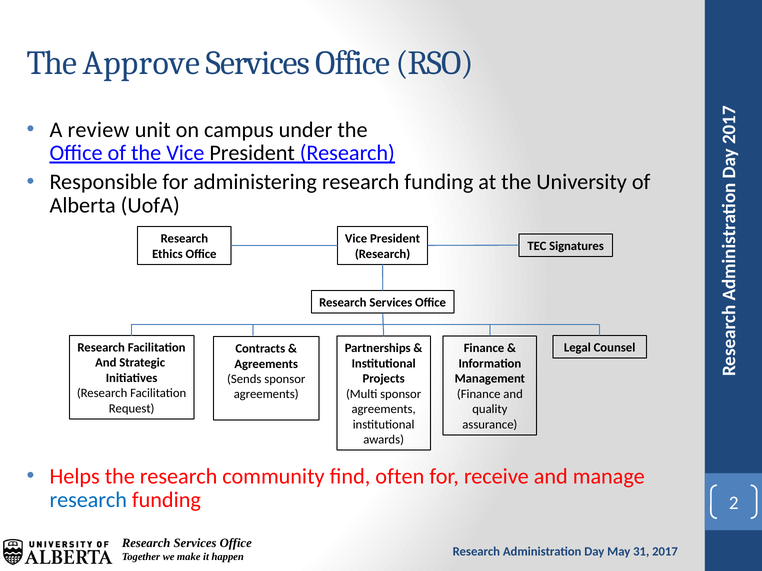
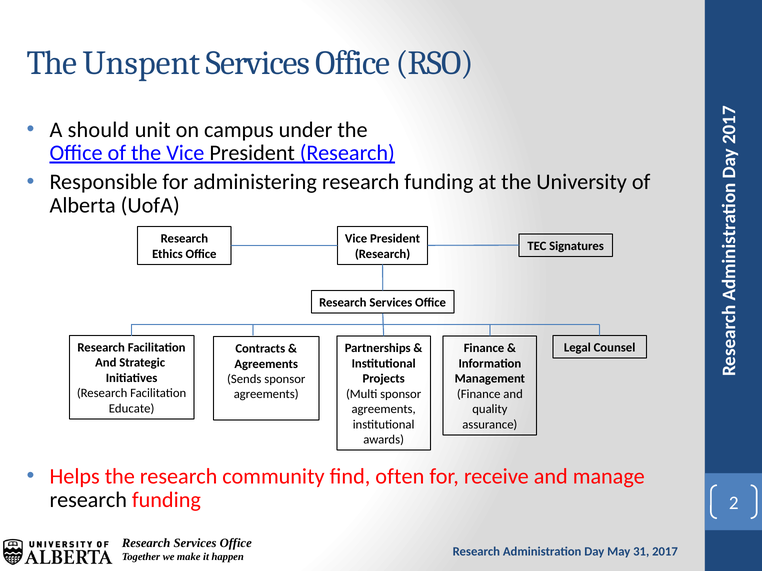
Approve: Approve -> Unspent
review: review -> should
Request: Request -> Educate
research at (88, 500) colour: blue -> black
